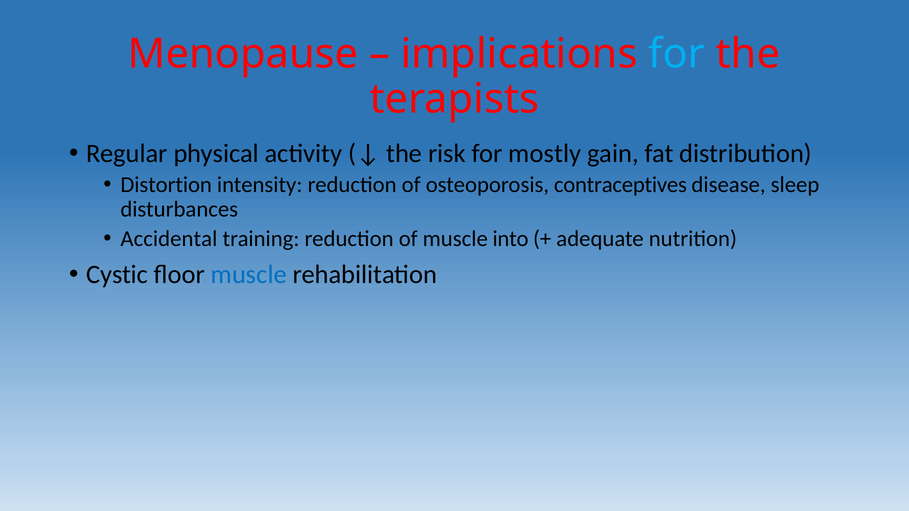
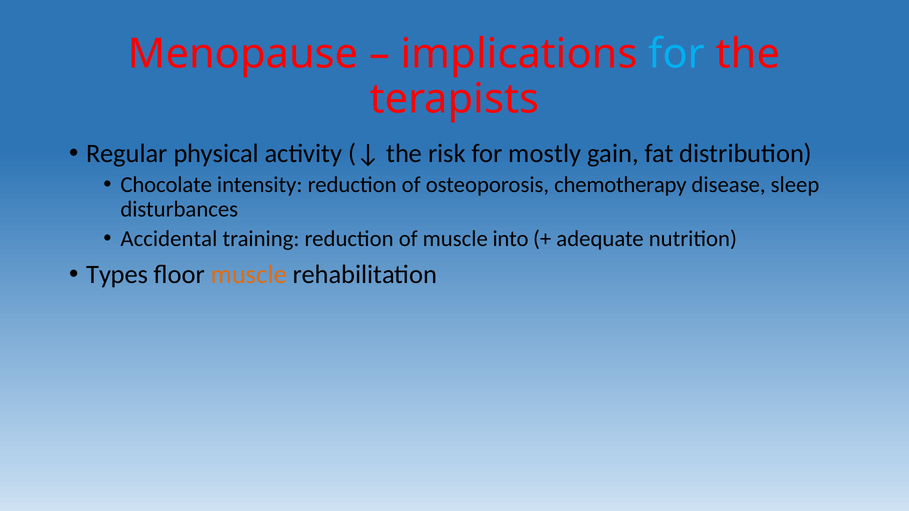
Distortion: Distortion -> Chocolate
contraceptives: contraceptives -> chemotherapy
Cystic: Cystic -> Types
muscle at (249, 275) colour: blue -> orange
